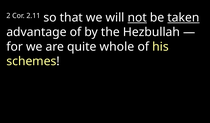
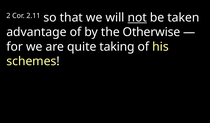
taken underline: present -> none
Hezbullah: Hezbullah -> Otherwise
whole: whole -> taking
